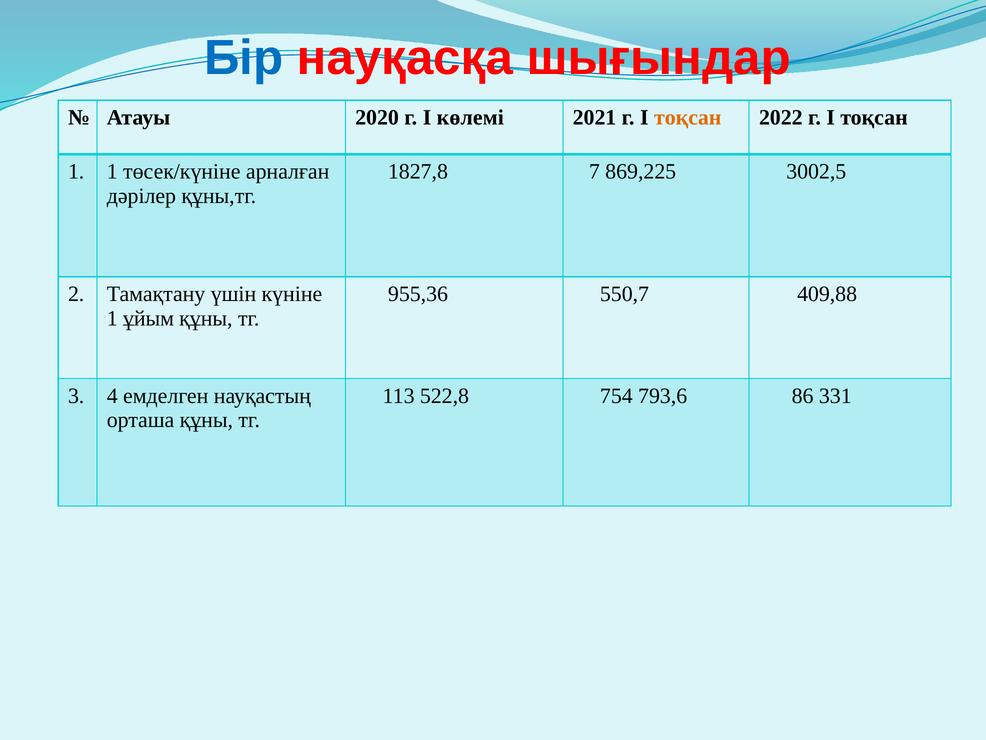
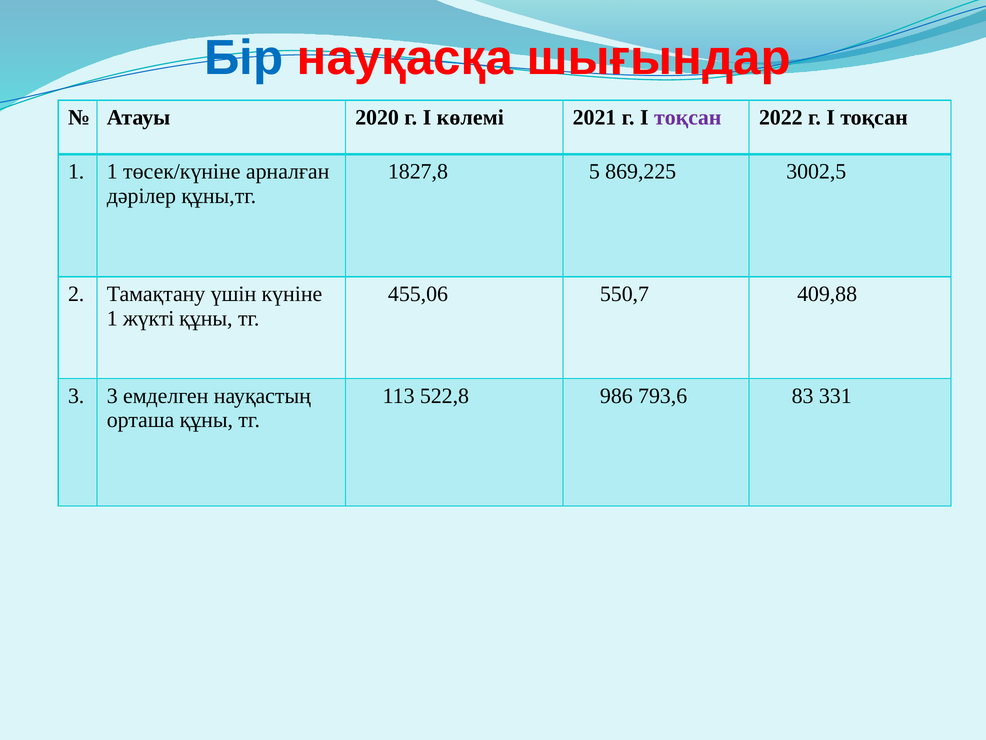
тоқсан at (688, 117) colour: orange -> purple
7: 7 -> 5
955,36: 955,36 -> 455,06
ұйым: ұйым -> жүкті
3 4: 4 -> 3
754: 754 -> 986
86: 86 -> 83
